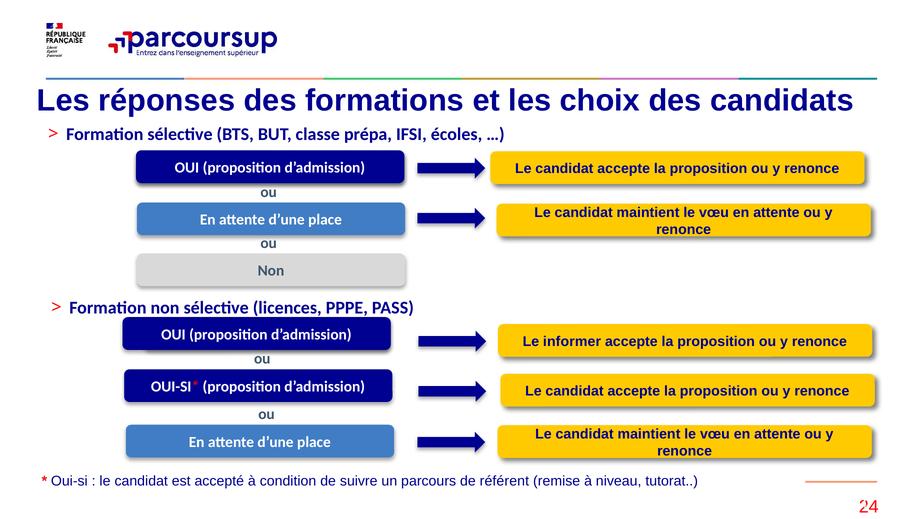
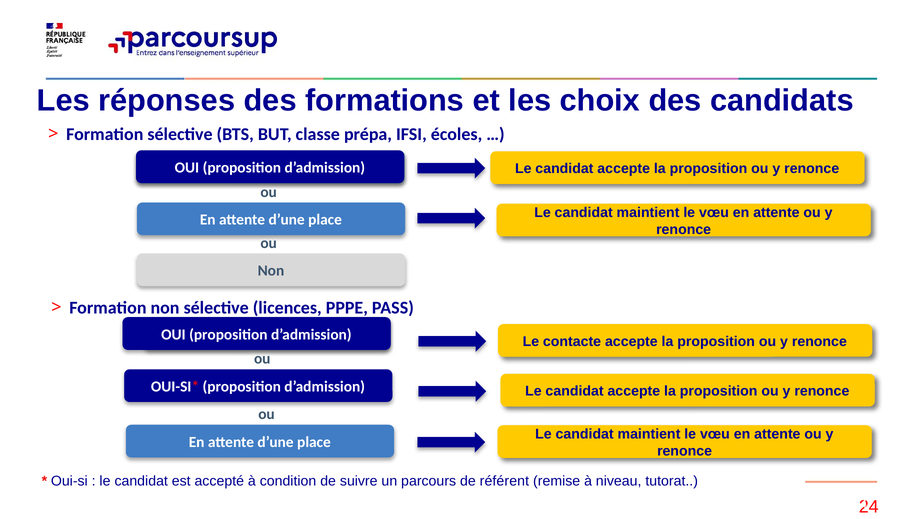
informer: informer -> contacte
